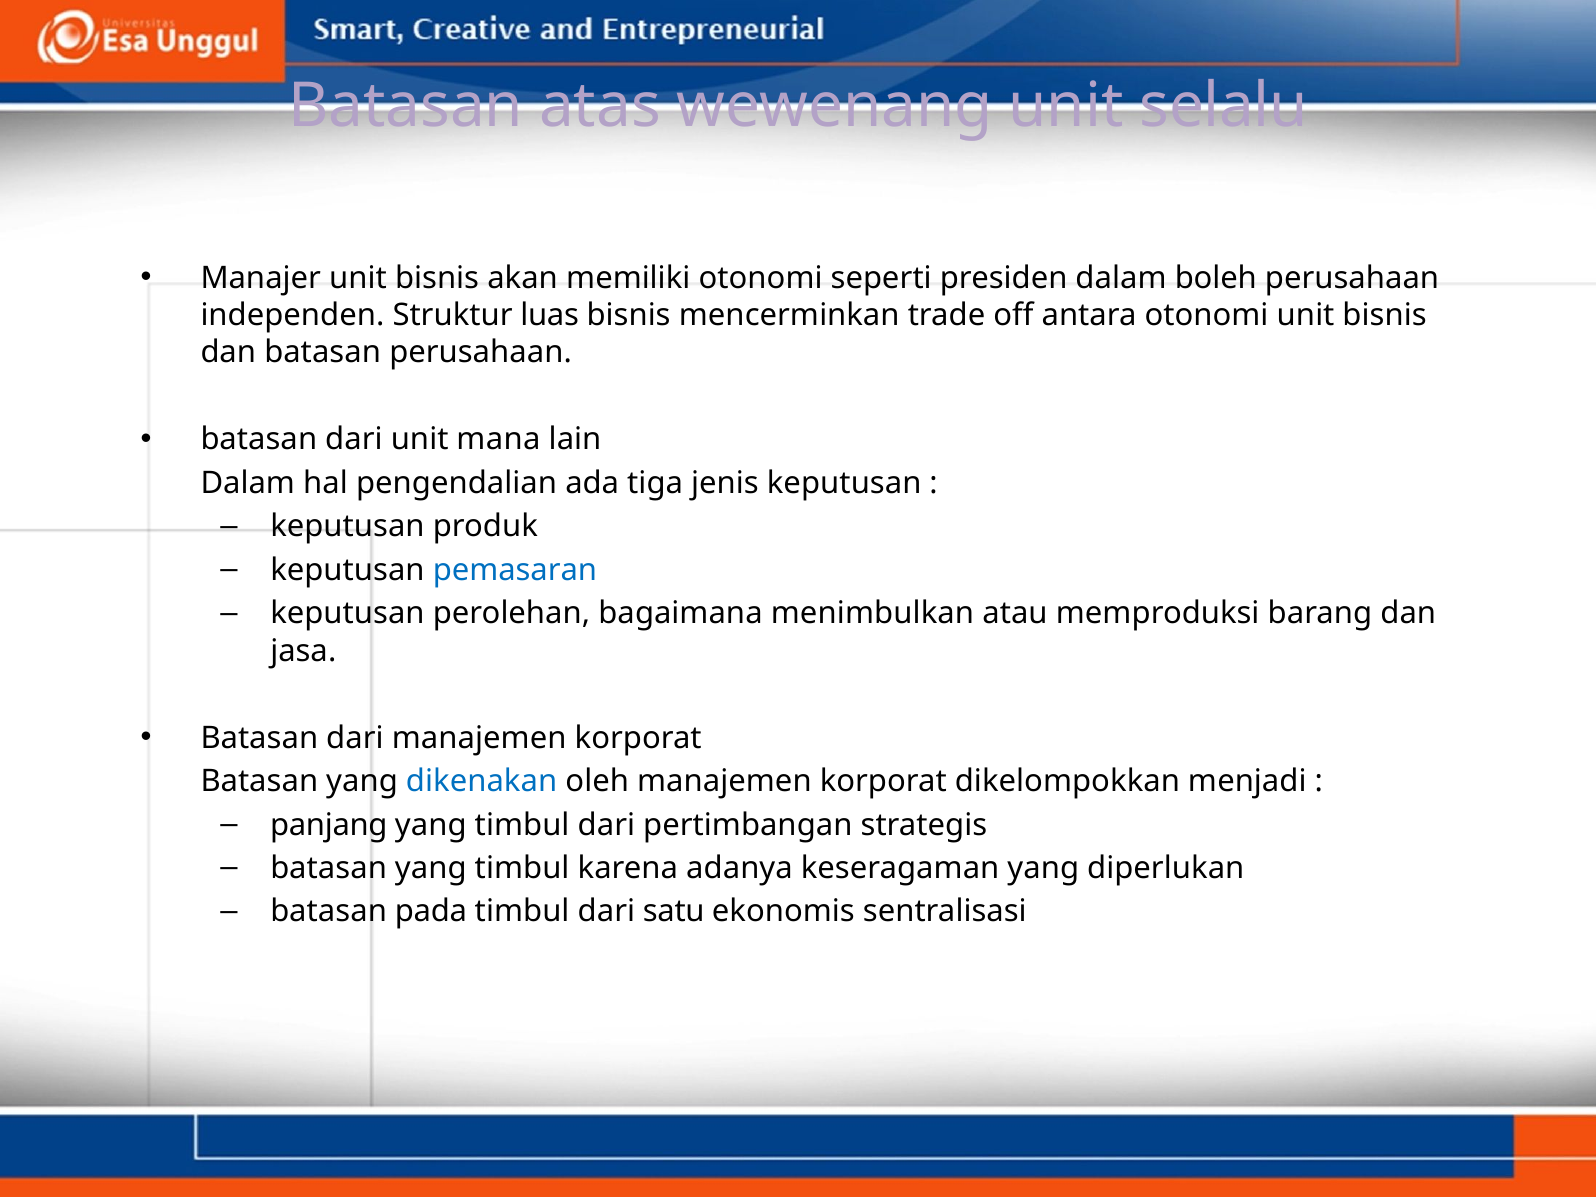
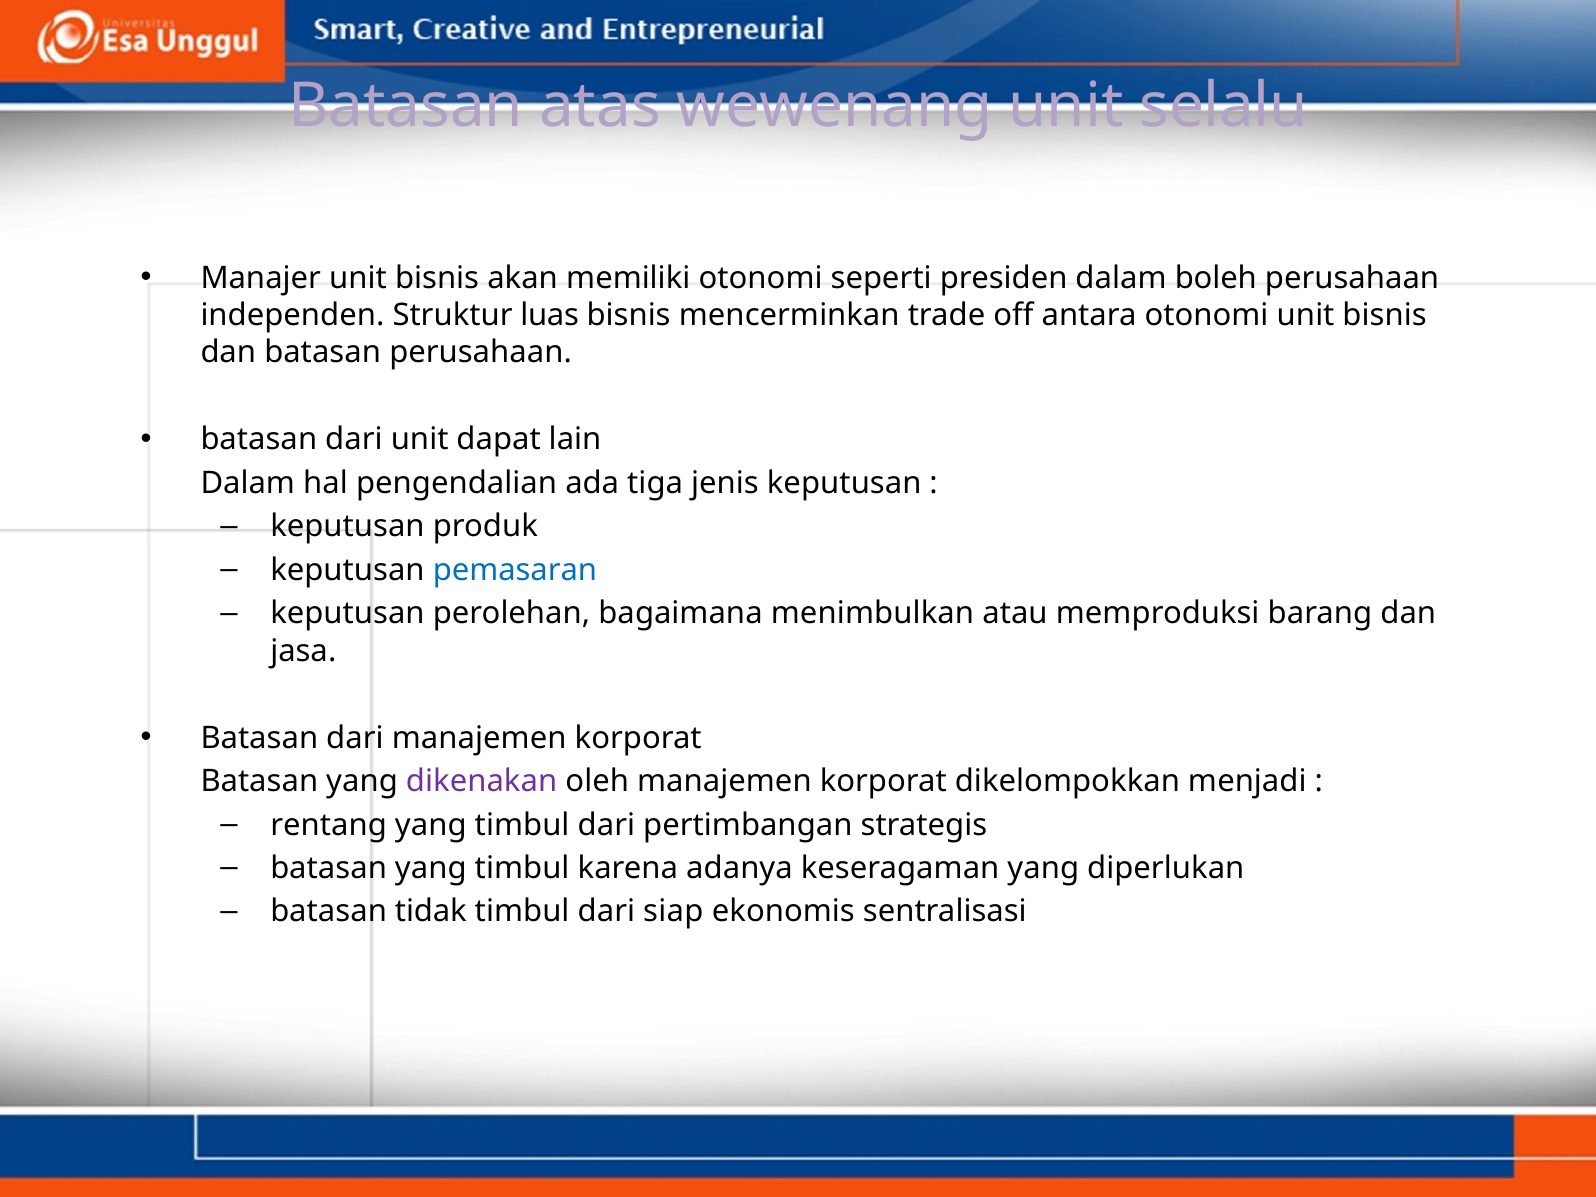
mana: mana -> dapat
dikenakan colour: blue -> purple
panjang: panjang -> rentang
pada: pada -> tidak
satu: satu -> siap
